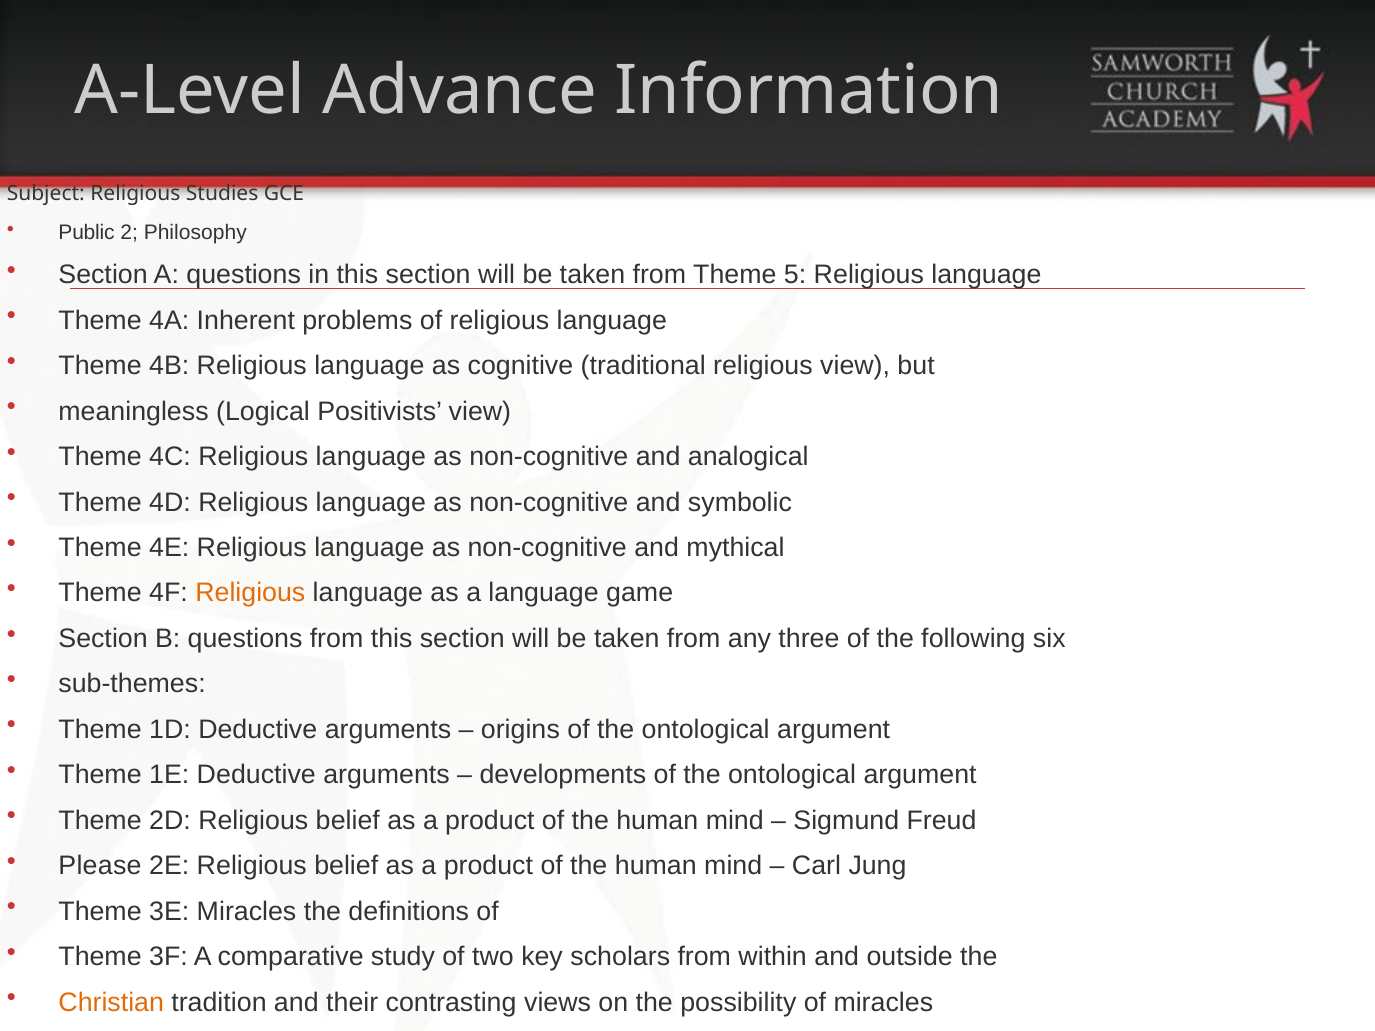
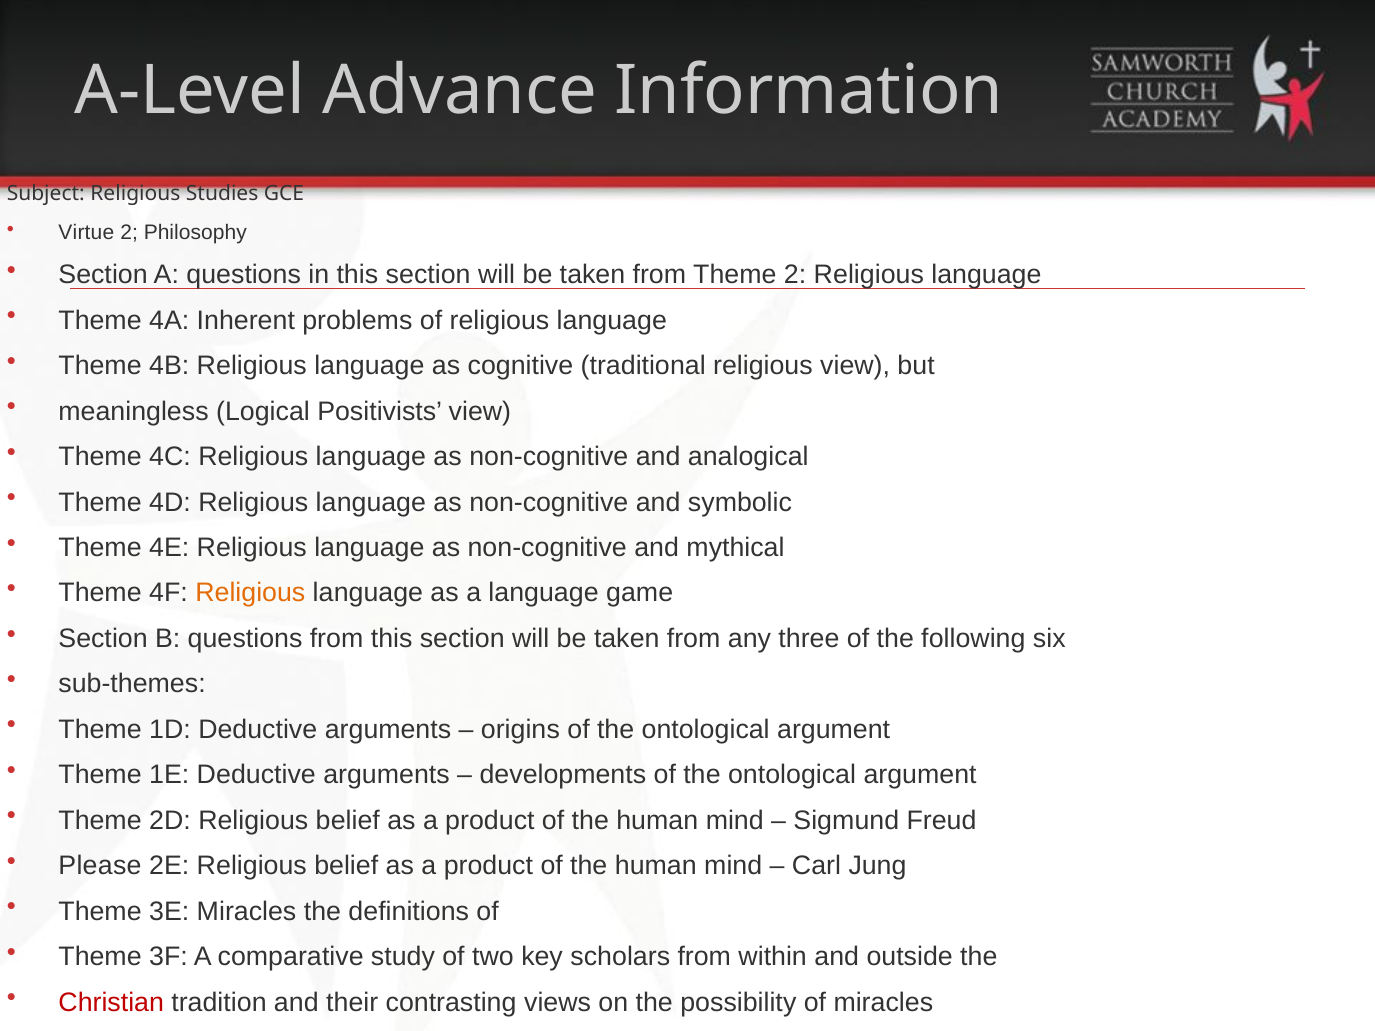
Public: Public -> Virtue
Theme 5: 5 -> 2
Christian colour: orange -> red
